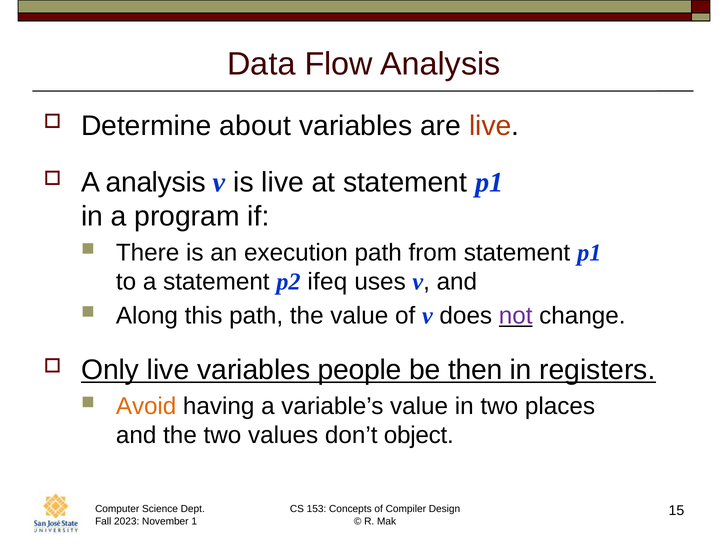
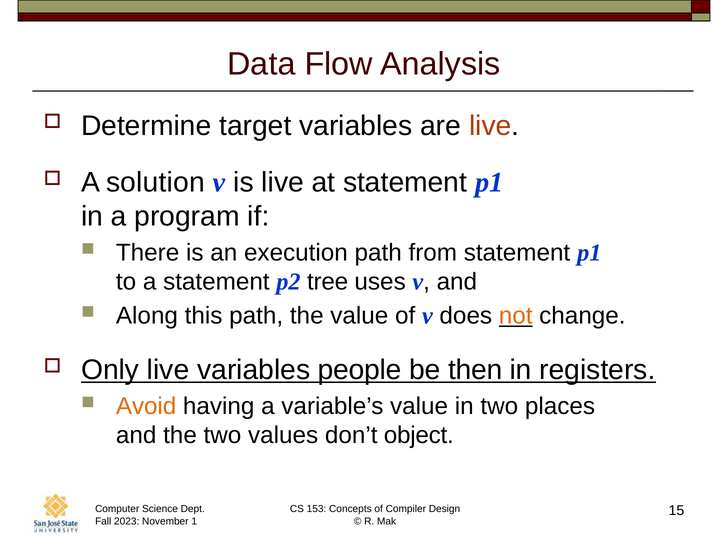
about: about -> target
A analysis: analysis -> solution
ifeq: ifeq -> tree
not colour: purple -> orange
